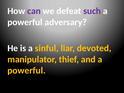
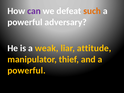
such colour: purple -> orange
sinful: sinful -> weak
devoted: devoted -> attitude
